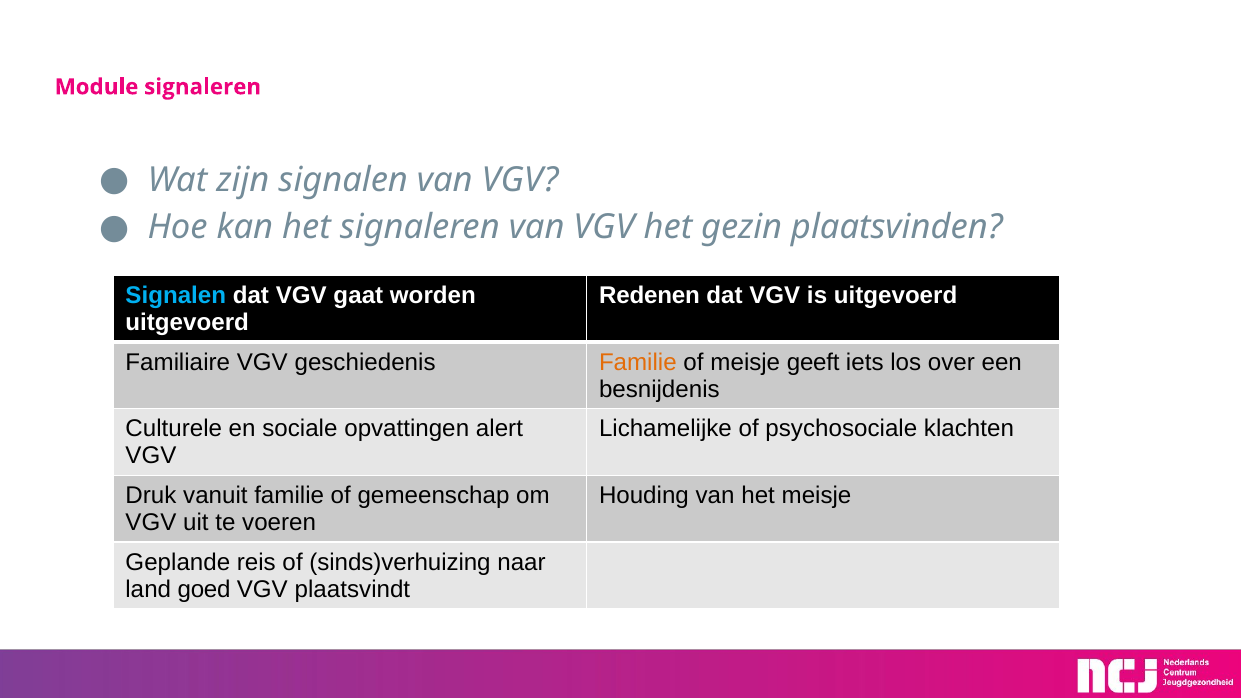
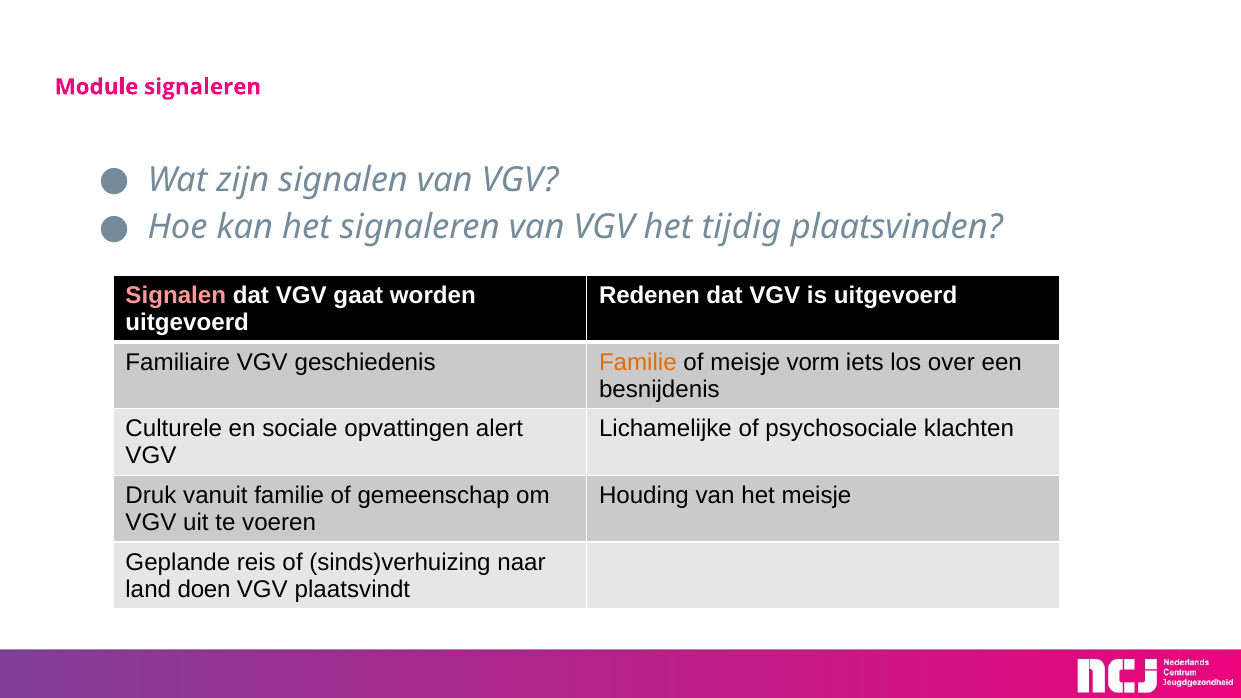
gezin: gezin -> tijdig
Signalen at (176, 296) colour: light blue -> pink
geeft: geeft -> vorm
goed: goed -> doen
